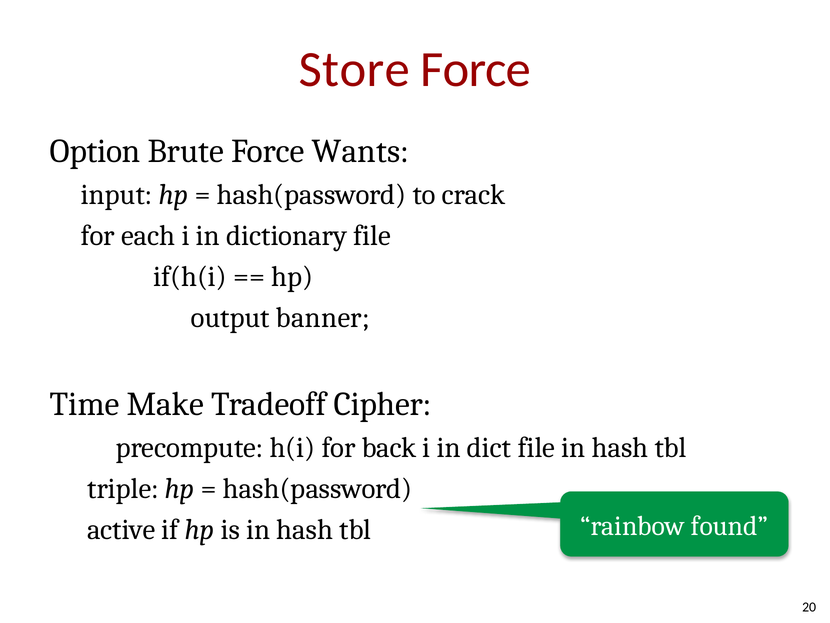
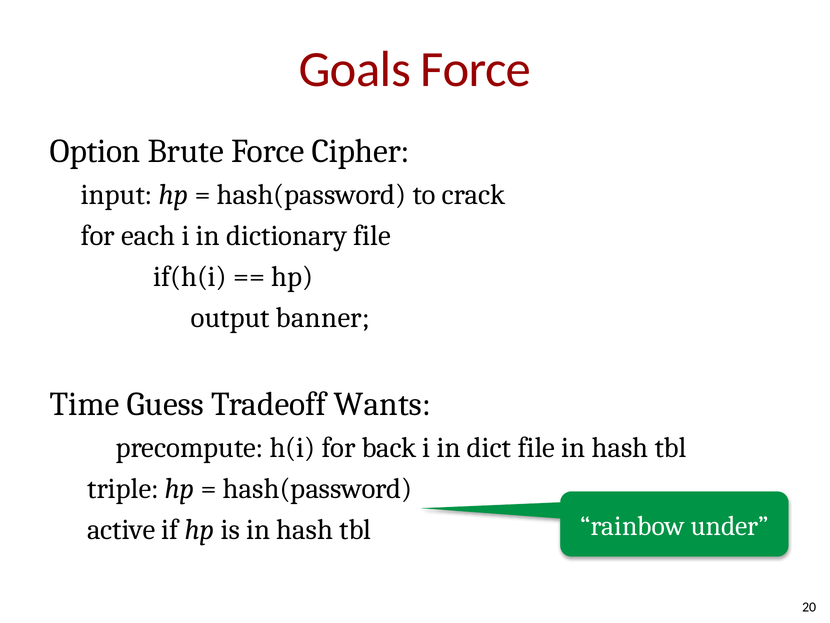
Store: Store -> Goals
Wants: Wants -> Cipher
Make: Make -> Guess
Cipher: Cipher -> Wants
found: found -> under
